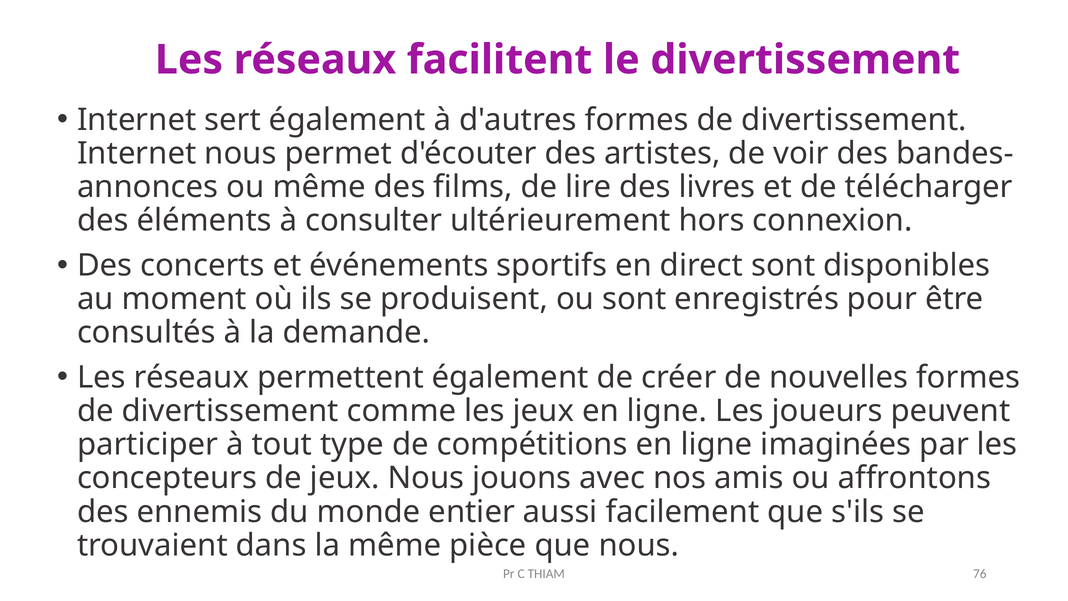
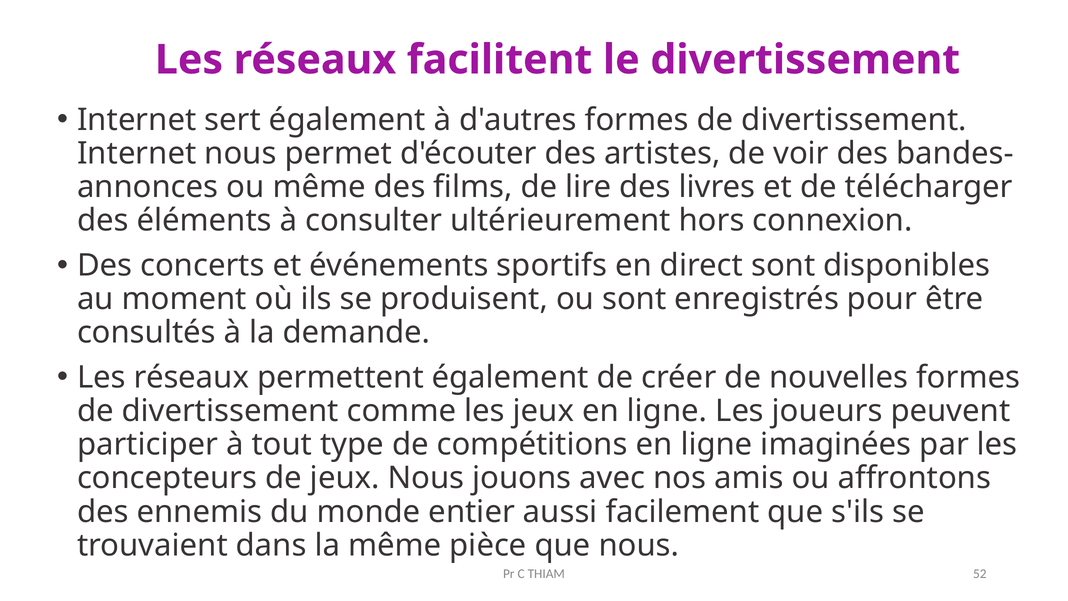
76: 76 -> 52
